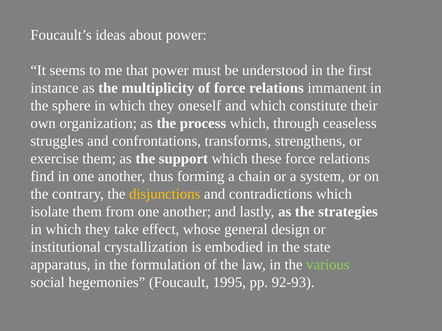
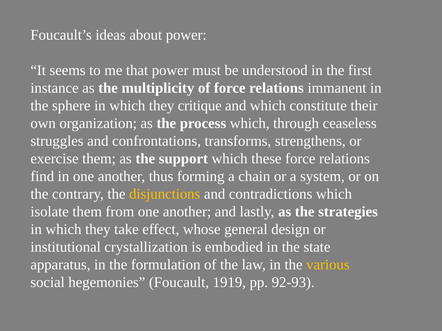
oneself: oneself -> critique
various colour: light green -> yellow
1995: 1995 -> 1919
